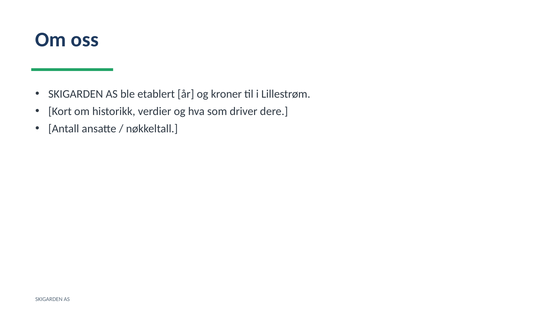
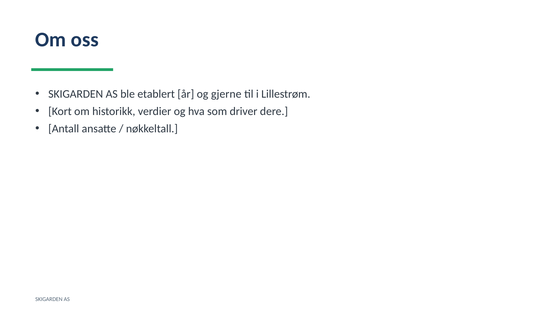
kroner: kroner -> gjerne
